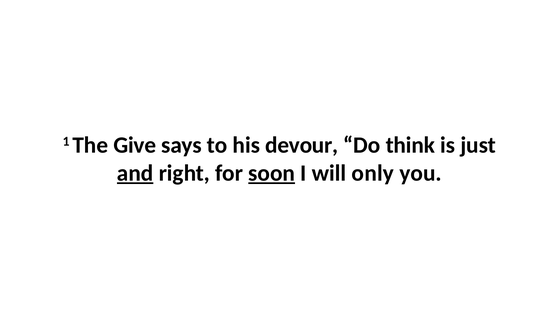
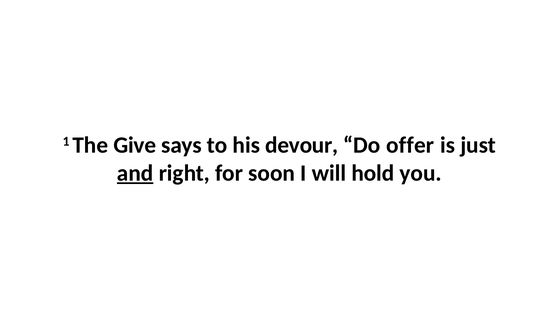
think: think -> offer
soon underline: present -> none
only: only -> hold
